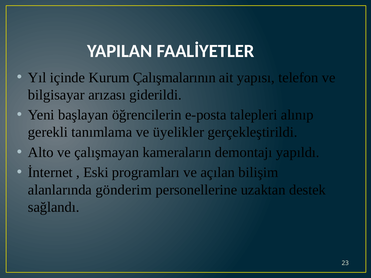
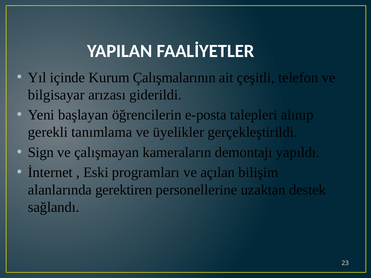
yapısı: yapısı -> çeşitli
Alto: Alto -> Sign
gönderim: gönderim -> gerektiren
